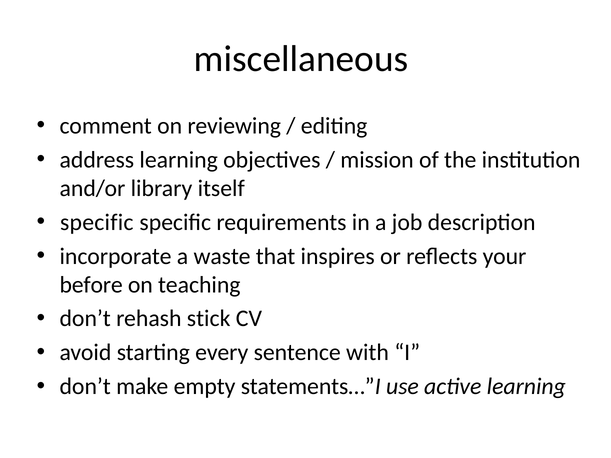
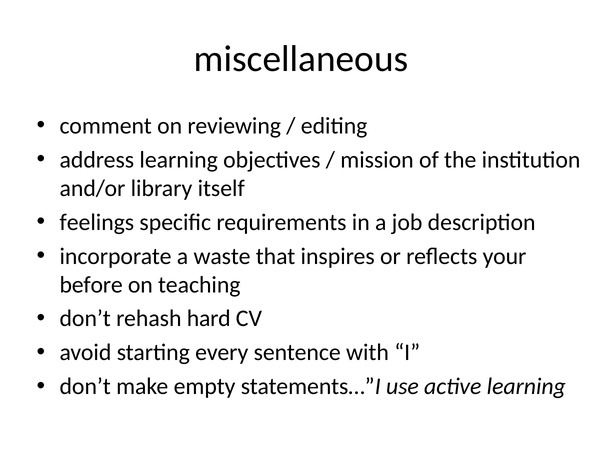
specific at (97, 222): specific -> feelings
stick: stick -> hard
